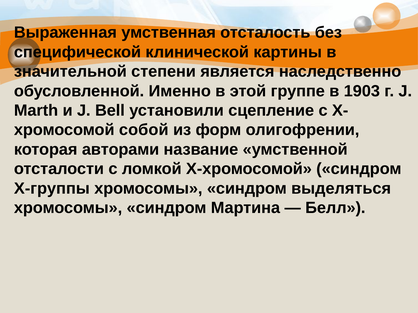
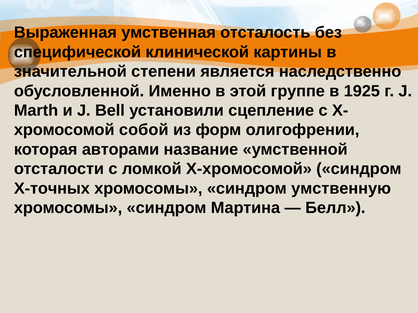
1903: 1903 -> 1925
Х-группы: Х-группы -> Х-точных
выделяться: выделяться -> умственную
